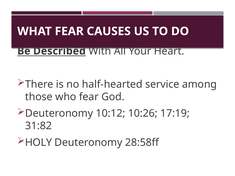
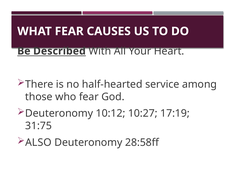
10:26: 10:26 -> 10:27
31:82: 31:82 -> 31:75
HOLY: HOLY -> ALSO
